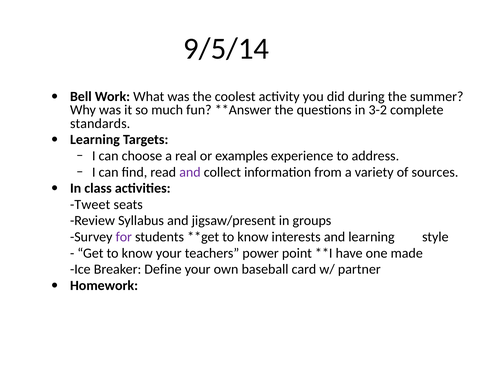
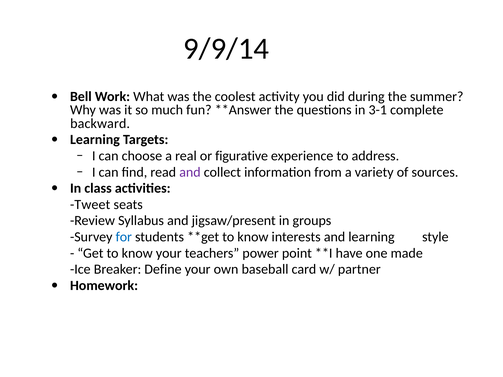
9/5/14: 9/5/14 -> 9/9/14
3-2: 3-2 -> 3-1
standards: standards -> backward
examples: examples -> figurative
for colour: purple -> blue
